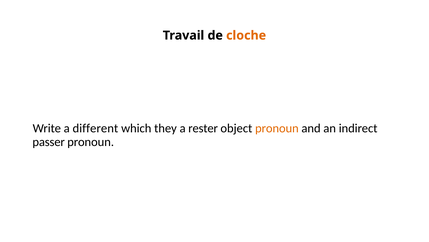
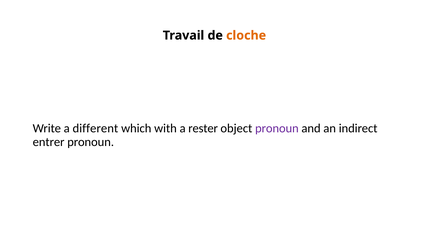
they: they -> with
pronoun at (277, 128) colour: orange -> purple
passer: passer -> entrer
